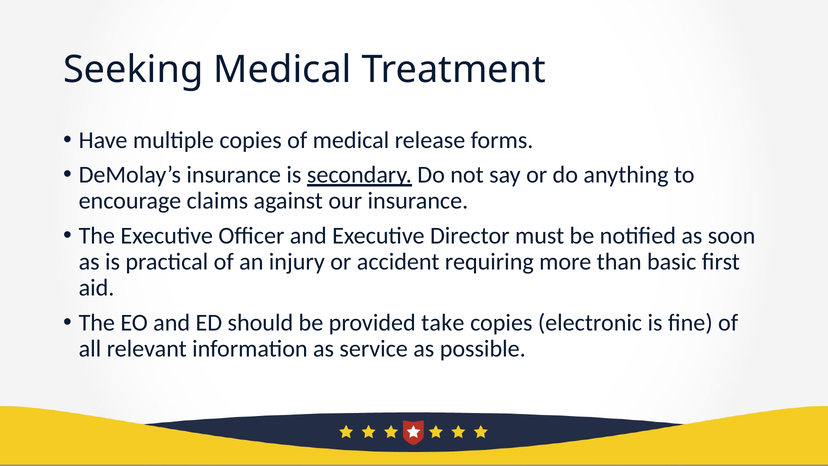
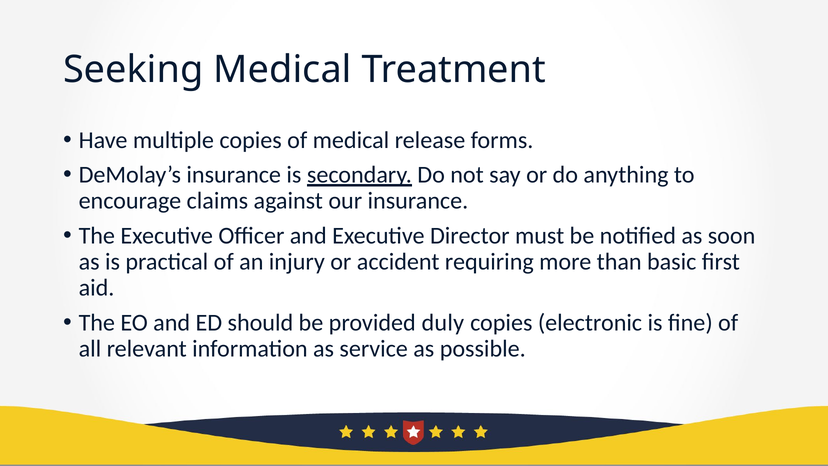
take: take -> duly
